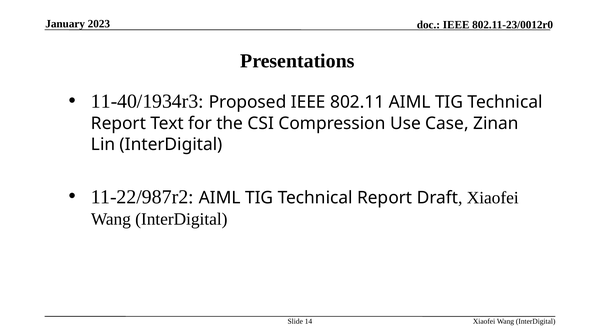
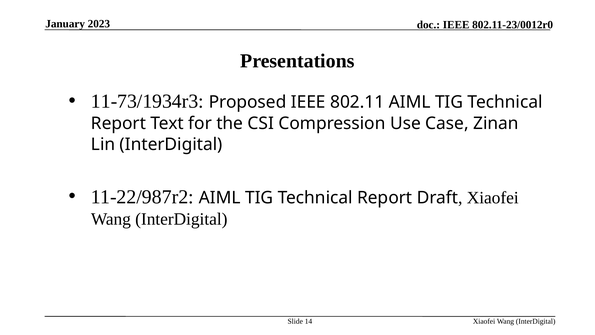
11-40/1934r3: 11-40/1934r3 -> 11-73/1934r3
